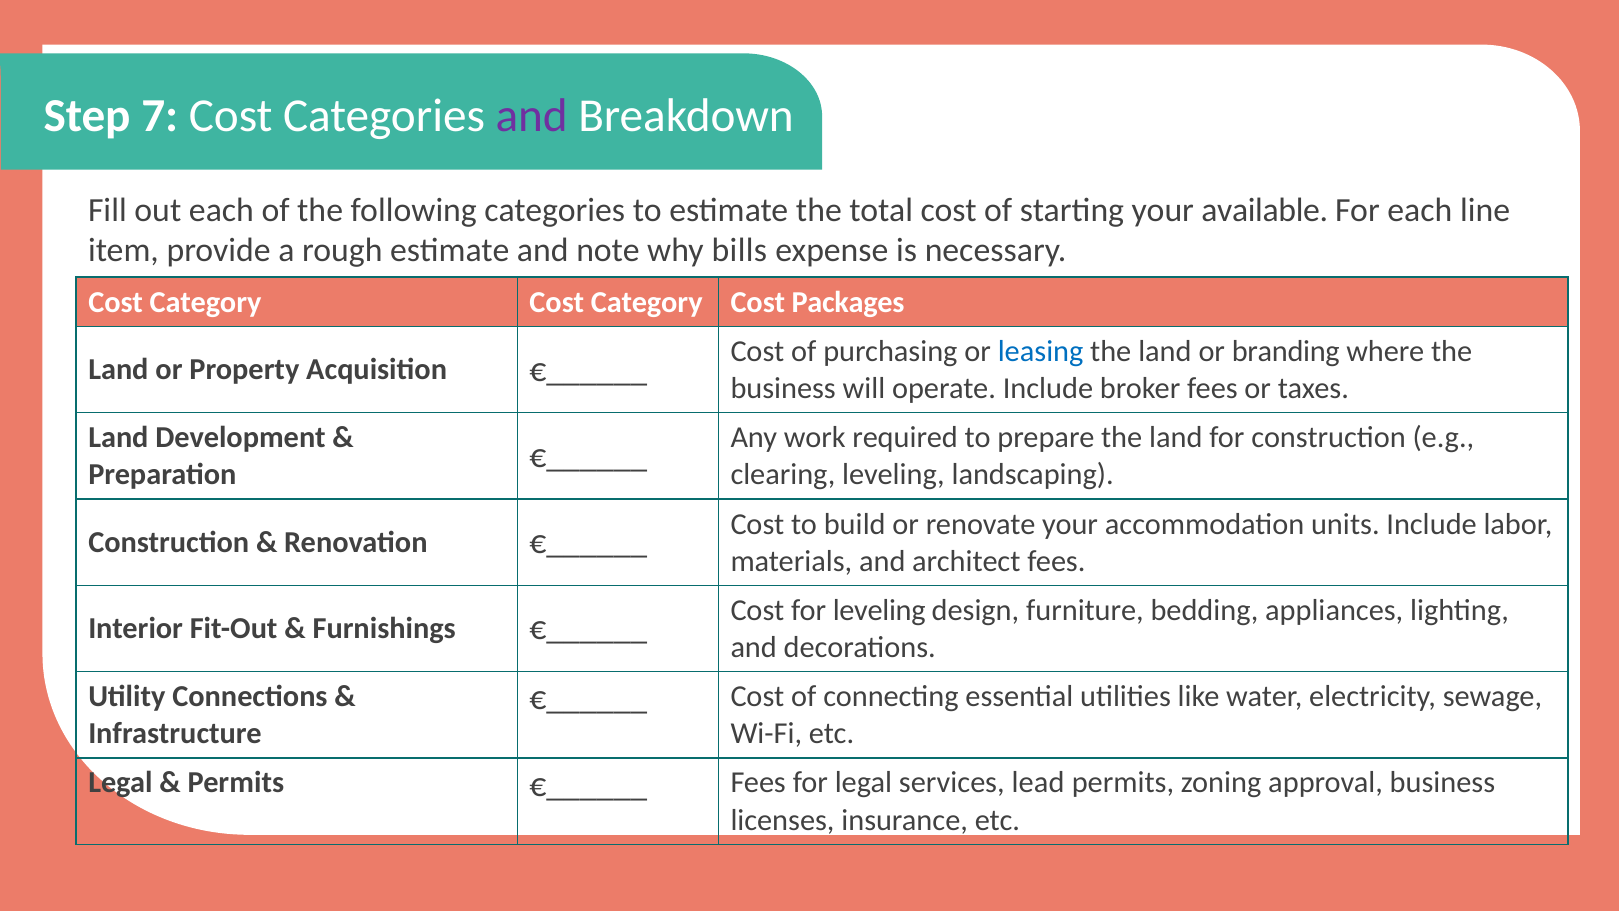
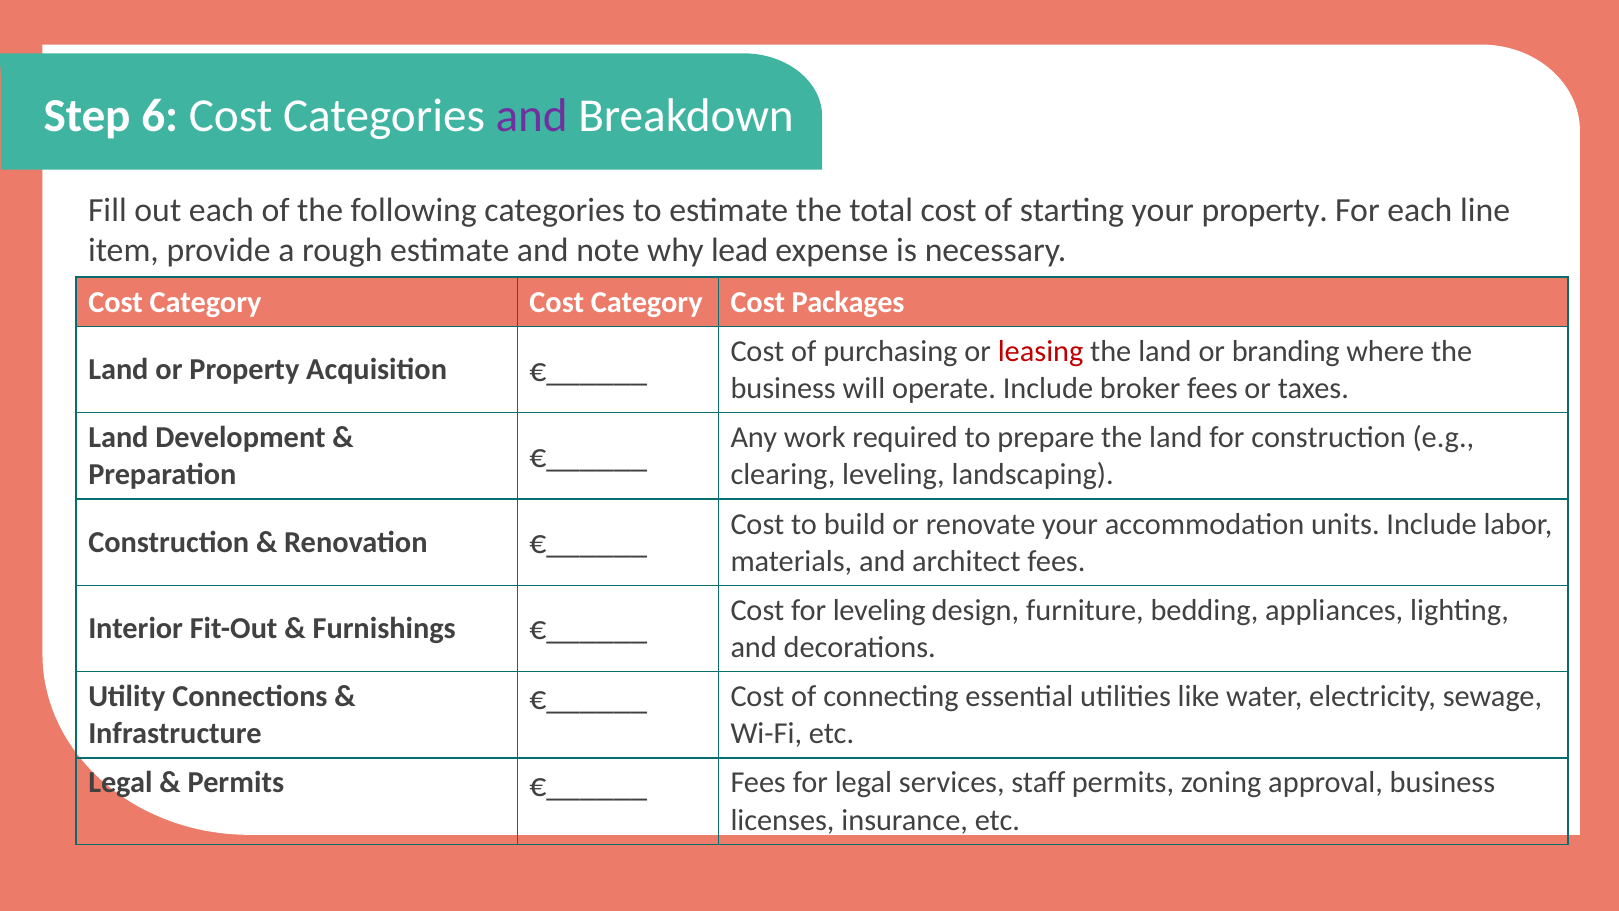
7: 7 -> 6
your available: available -> property
bills: bills -> lead
leasing colour: blue -> red
lead: lead -> staff
